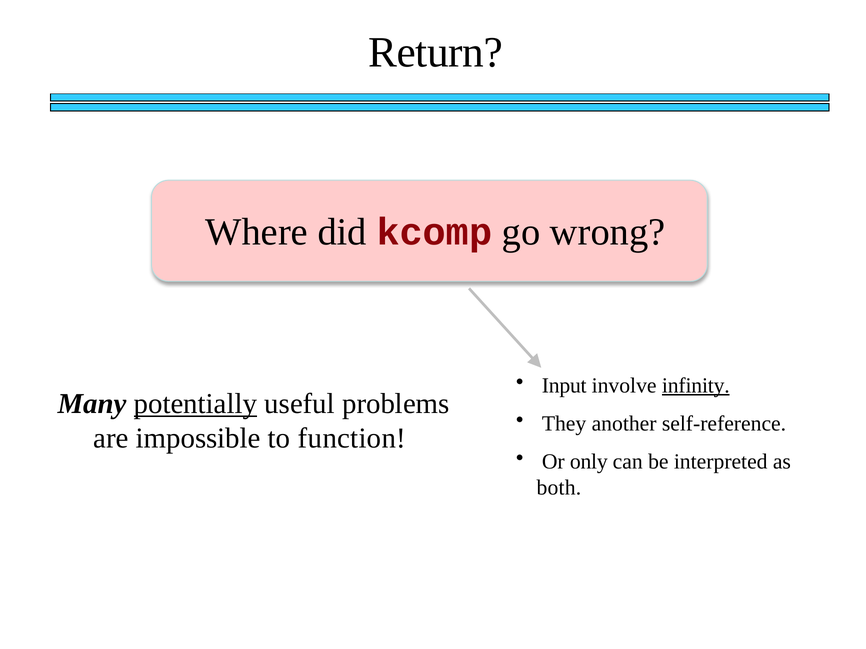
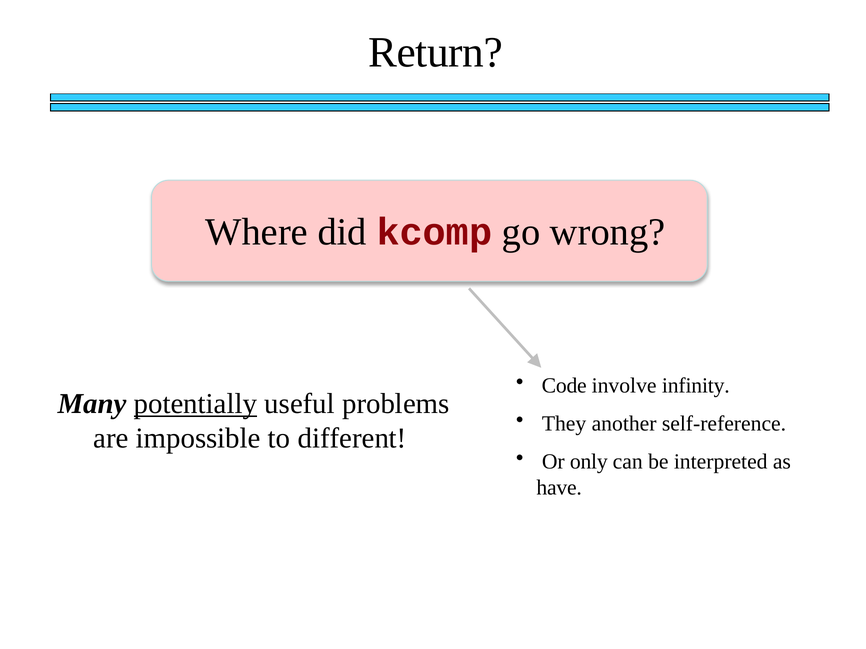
Input: Input -> Code
infinity underline: present -> none
function: function -> different
both: both -> have
